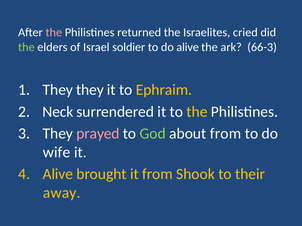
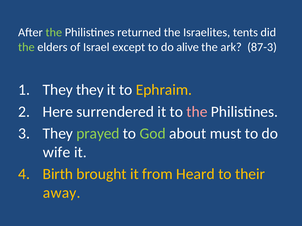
the at (54, 33) colour: pink -> light green
cried: cried -> tents
soldier: soldier -> except
66-3: 66-3 -> 87-3
Neck: Neck -> Here
the at (197, 112) colour: yellow -> pink
prayed colour: pink -> light green
about from: from -> must
Alive at (58, 174): Alive -> Birth
Shook: Shook -> Heard
